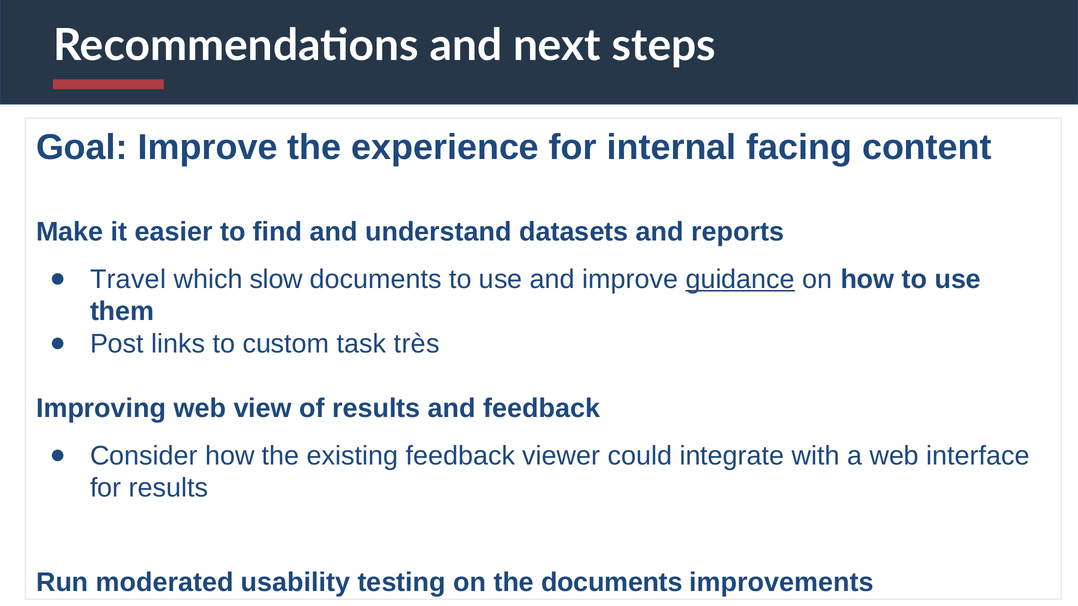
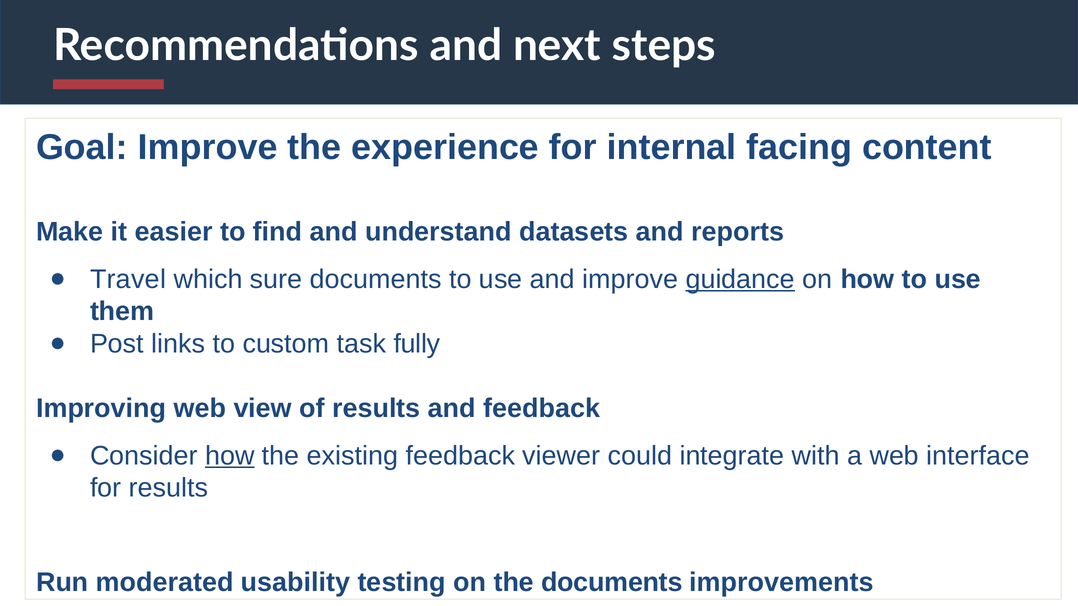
slow: slow -> sure
très: très -> fully
how at (230, 456) underline: none -> present
